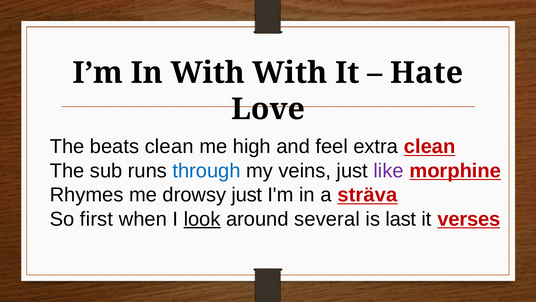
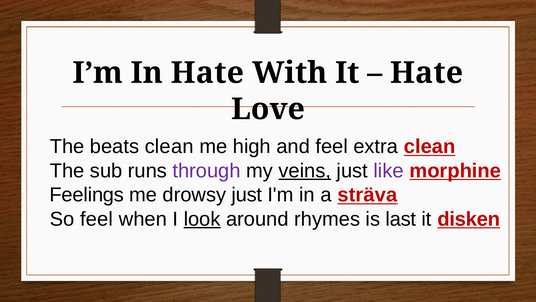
In With: With -> Hate
through colour: blue -> purple
veins underline: none -> present
Rhymes: Rhymes -> Feelings
So first: first -> feel
several: several -> rhymes
verses: verses -> disken
